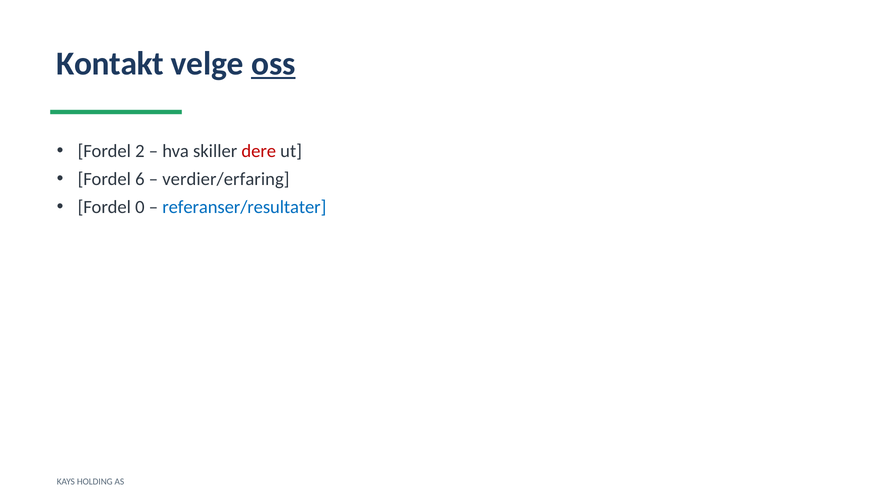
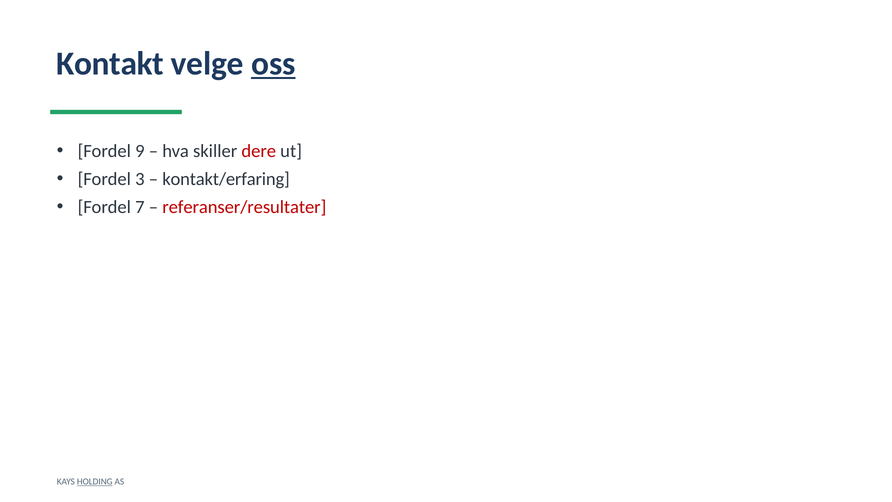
2: 2 -> 9
6: 6 -> 3
verdier/erfaring: verdier/erfaring -> kontakt/erfaring
0: 0 -> 7
referanser/resultater colour: blue -> red
HOLDING underline: none -> present
